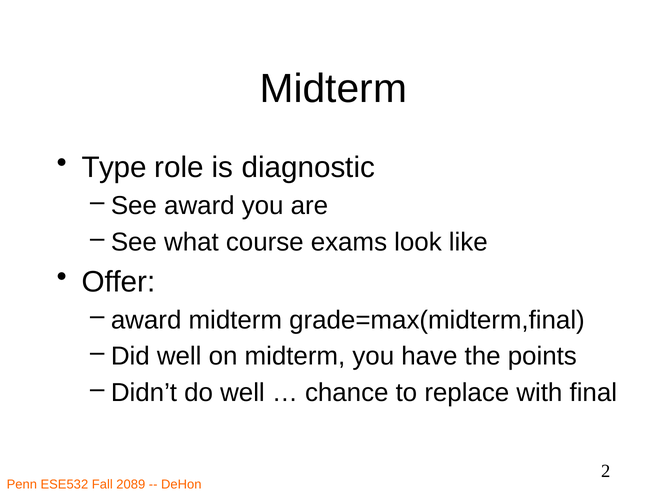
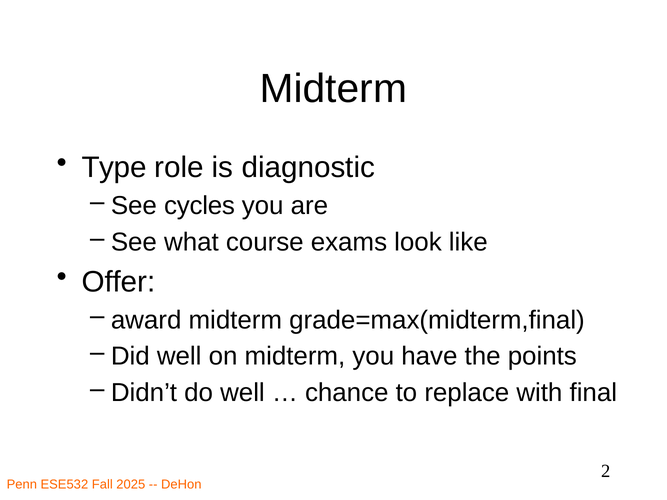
See award: award -> cycles
2089: 2089 -> 2025
